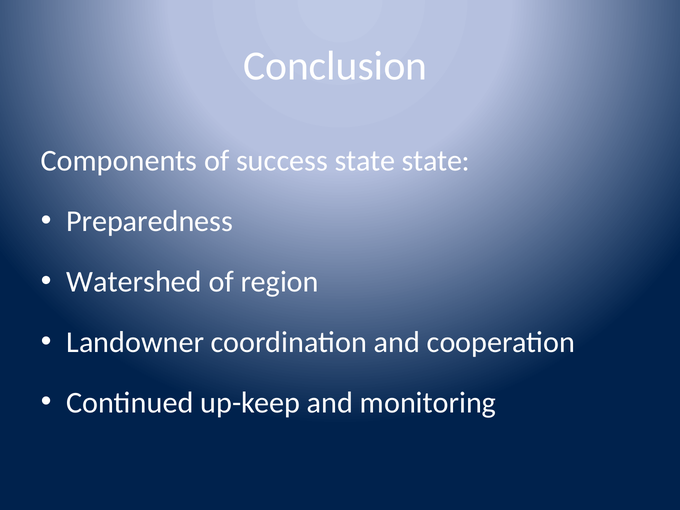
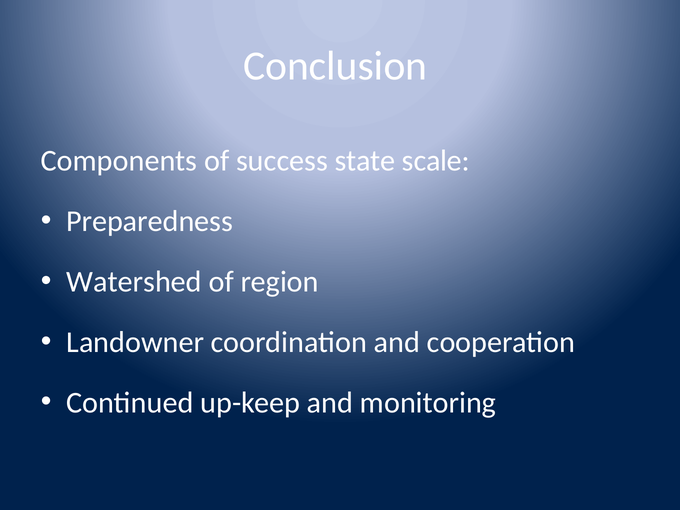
state state: state -> scale
